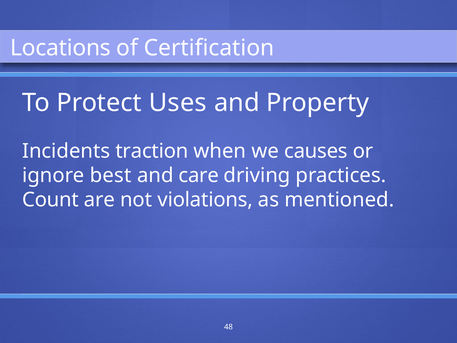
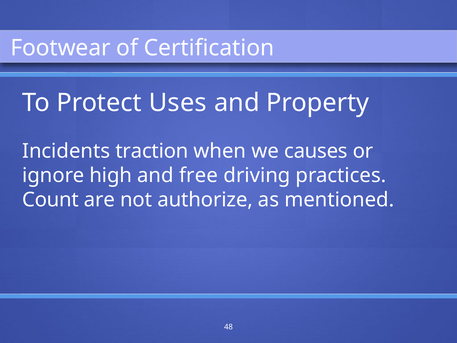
Locations: Locations -> Footwear
best: best -> high
care: care -> free
violations: violations -> authorize
